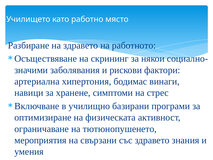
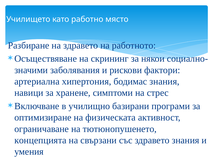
бодимас винаги: винаги -> знания
мероприятия: мероприятия -> концепцията
